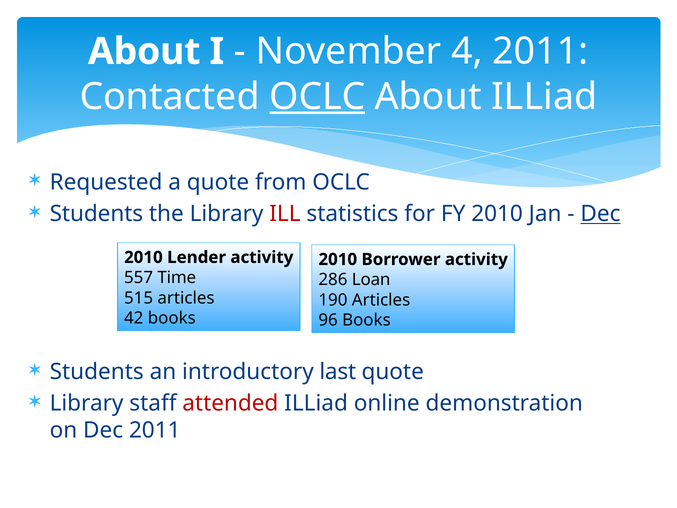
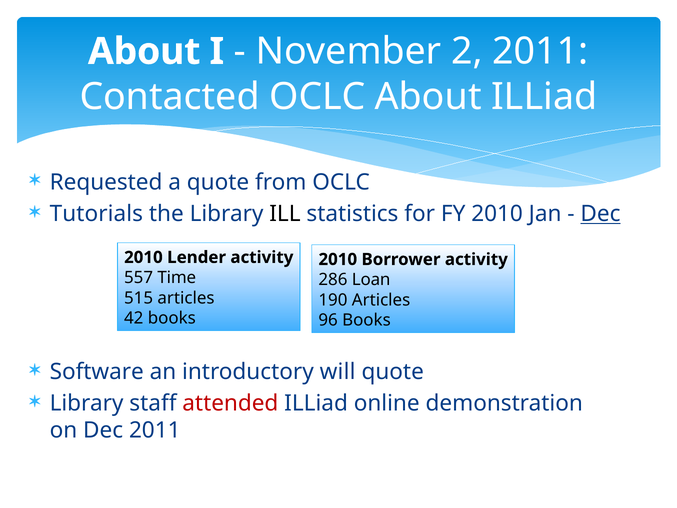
4: 4 -> 2
OCLC at (317, 97) underline: present -> none
Students at (96, 214): Students -> Tutorials
ILL colour: red -> black
Students at (97, 372): Students -> Software
last: last -> will
